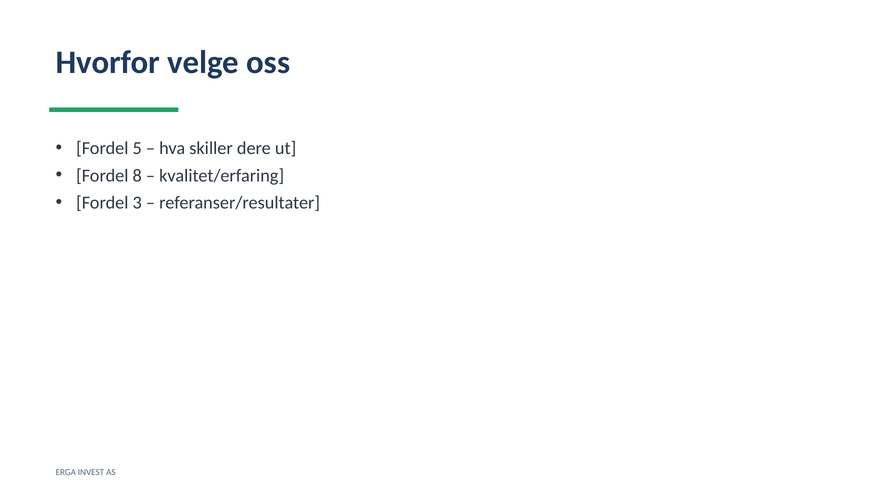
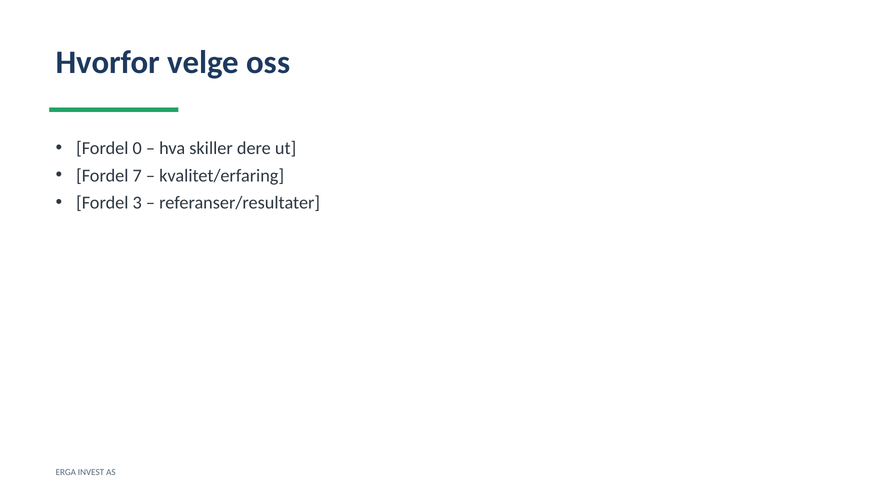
5: 5 -> 0
8: 8 -> 7
